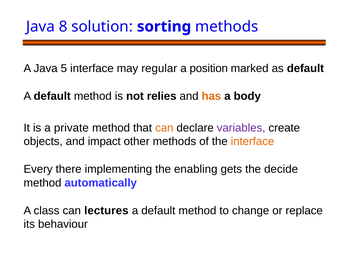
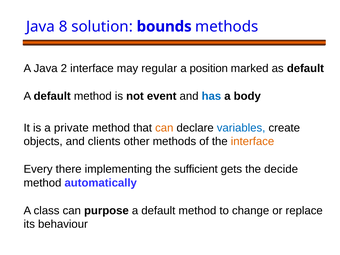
sorting: sorting -> bounds
5: 5 -> 2
relies: relies -> event
has colour: orange -> blue
variables colour: purple -> blue
impact: impact -> clients
enabling: enabling -> sufficient
lectures: lectures -> purpose
